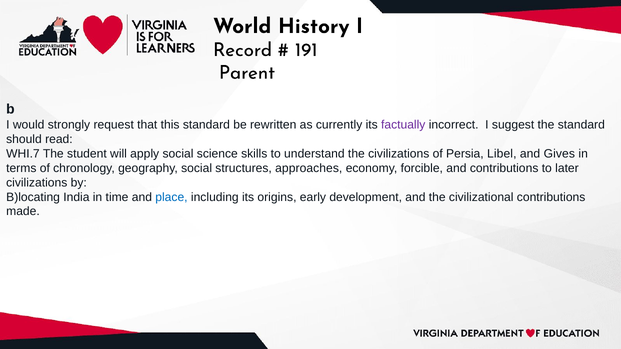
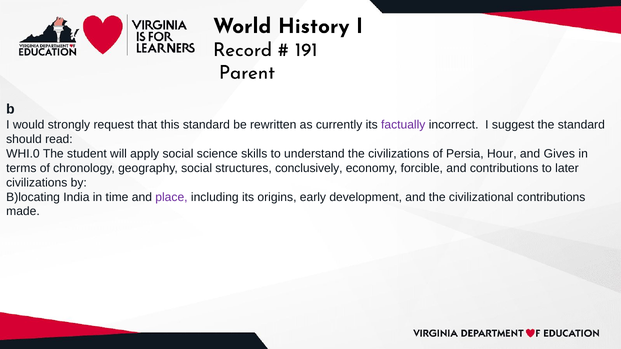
WHI.7: WHI.7 -> WHI.0
Libel: Libel -> Hour
approaches: approaches -> conclusively
place colour: blue -> purple
